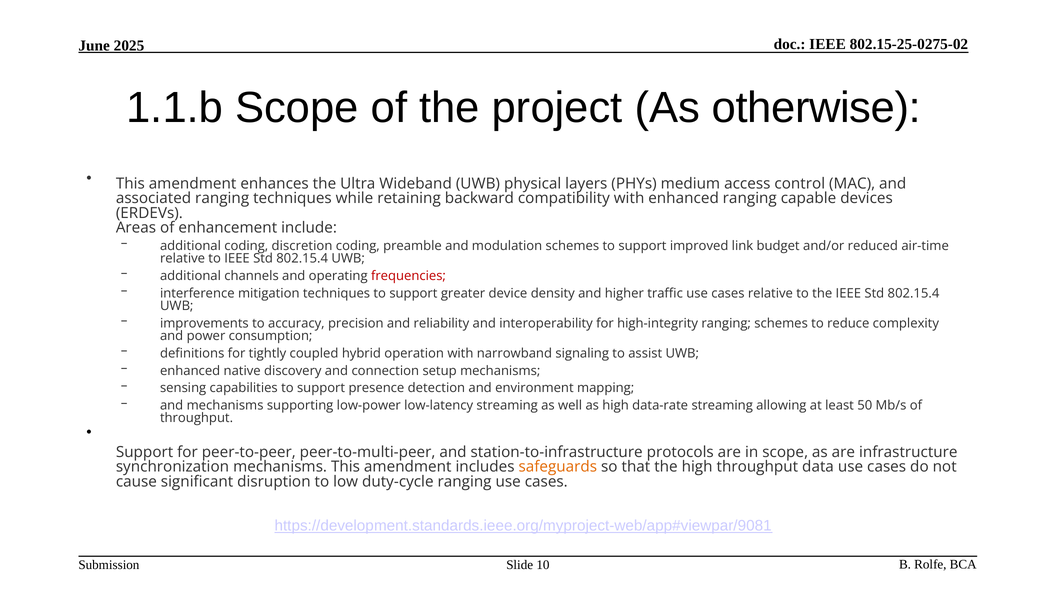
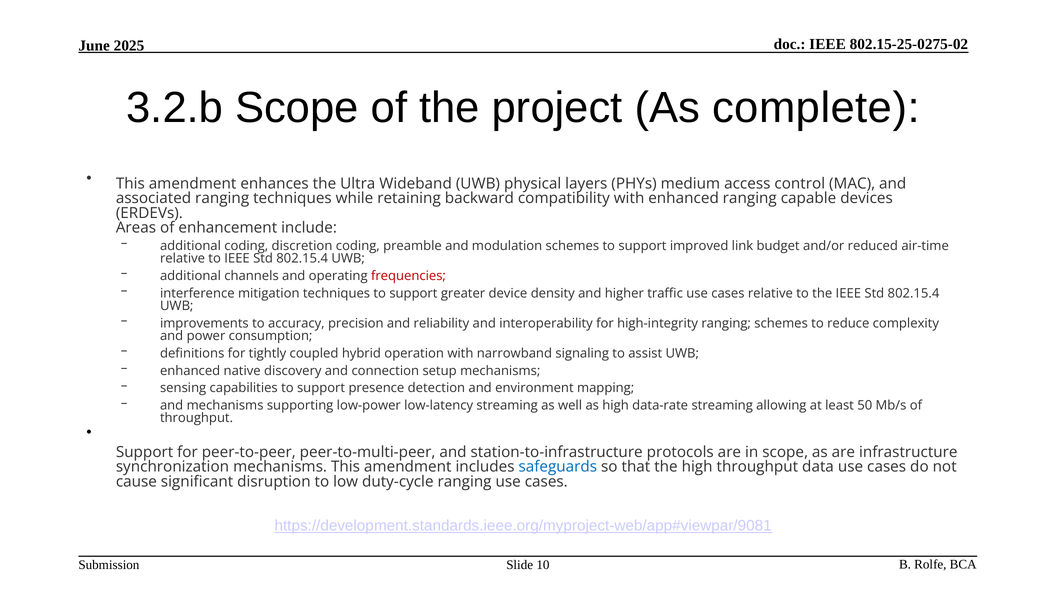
1.1.b: 1.1.b -> 3.2.b
otherwise: otherwise -> complete
safeguards colour: orange -> blue
